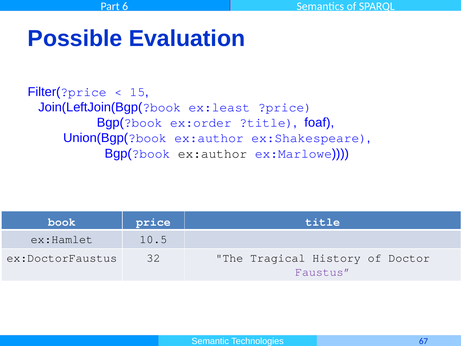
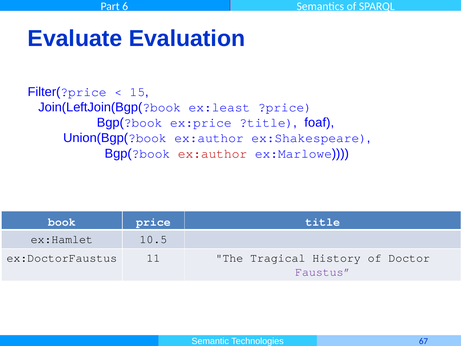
Possible: Possible -> Evaluate
ex:order: ex:order -> ex:price
ex:author at (213, 153) colour: black -> red
32: 32 -> 11
